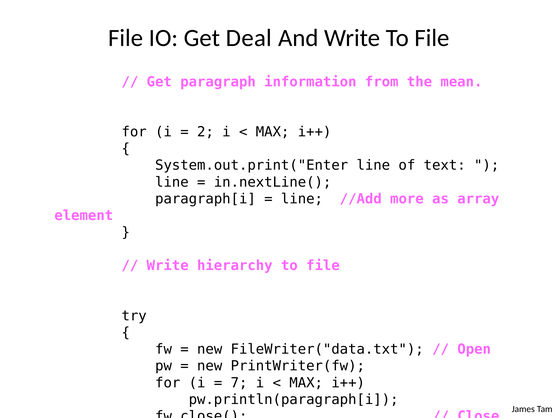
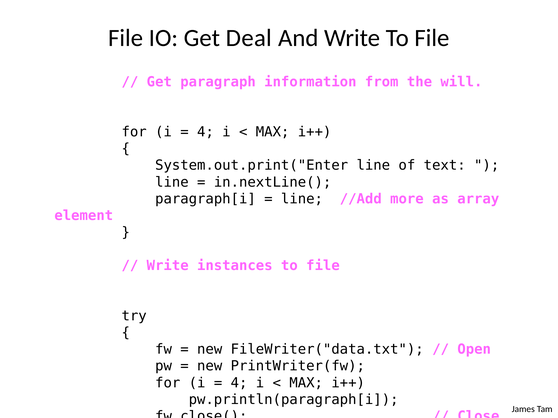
mean: mean -> will
2 at (205, 132): 2 -> 4
hierarchy: hierarchy -> instances
7 at (239, 383): 7 -> 4
